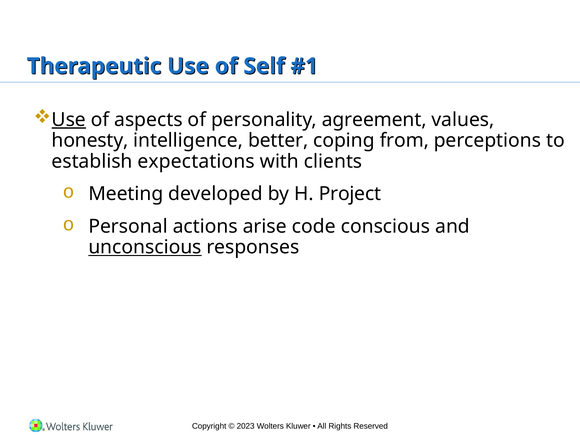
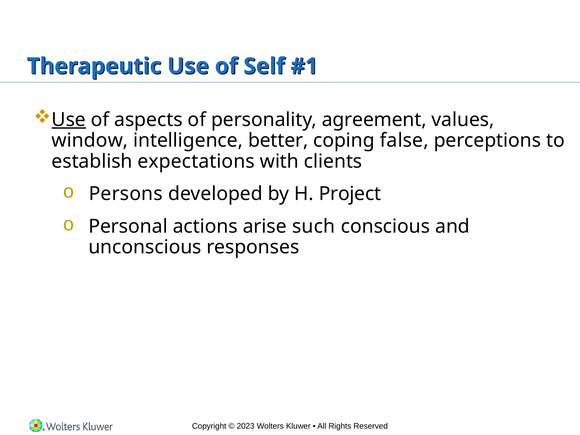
honesty: honesty -> window
from: from -> false
Meeting: Meeting -> Persons
code: code -> such
unconscious underline: present -> none
